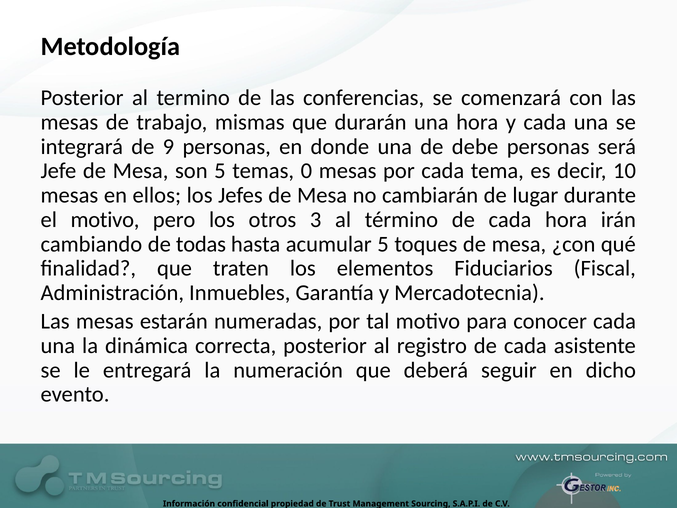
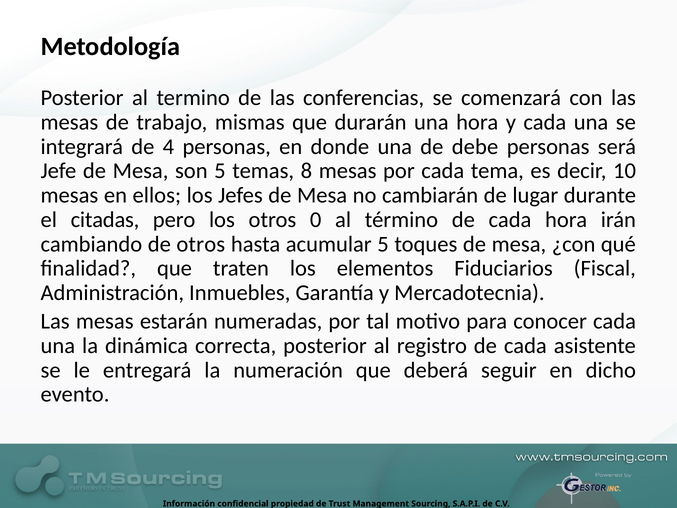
9: 9 -> 4
0: 0 -> 8
el motivo: motivo -> citadas
3: 3 -> 0
de todas: todas -> otros
